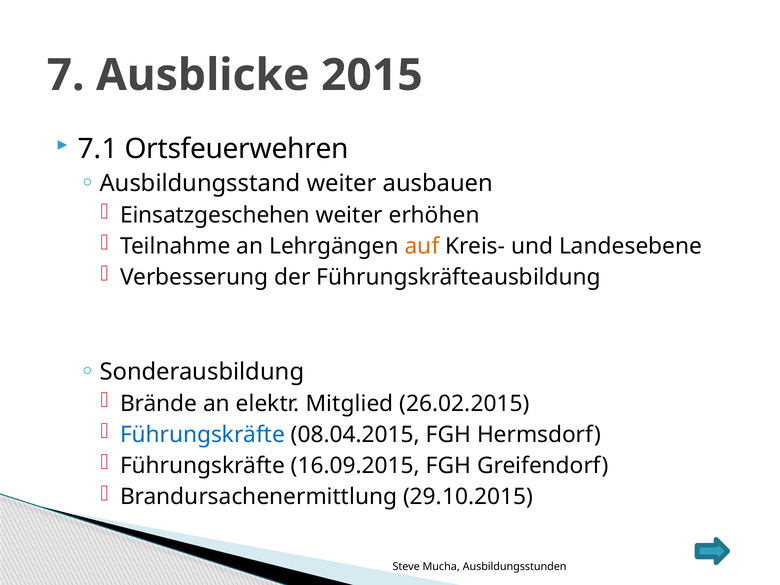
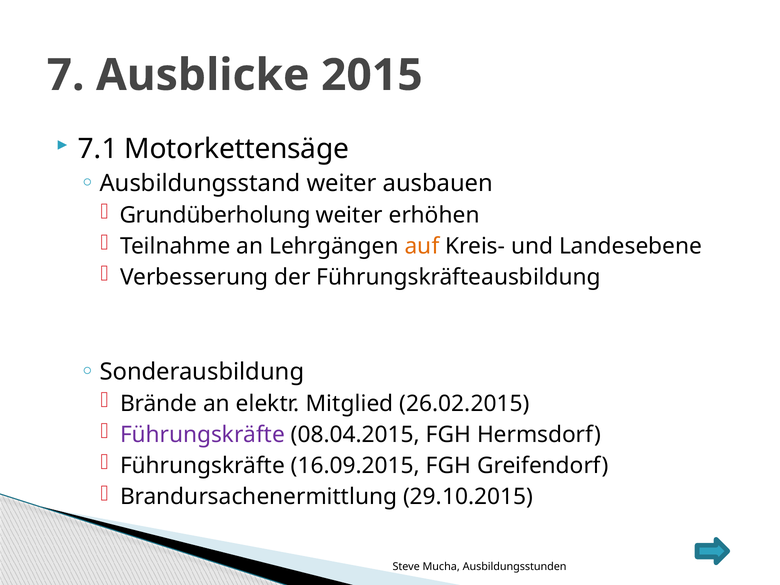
Ortsfeuerwehren: Ortsfeuerwehren -> Motorkettensäge
Einsatzgeschehen: Einsatzgeschehen -> Grundüberholung
Führungskräfte at (202, 435) colour: blue -> purple
